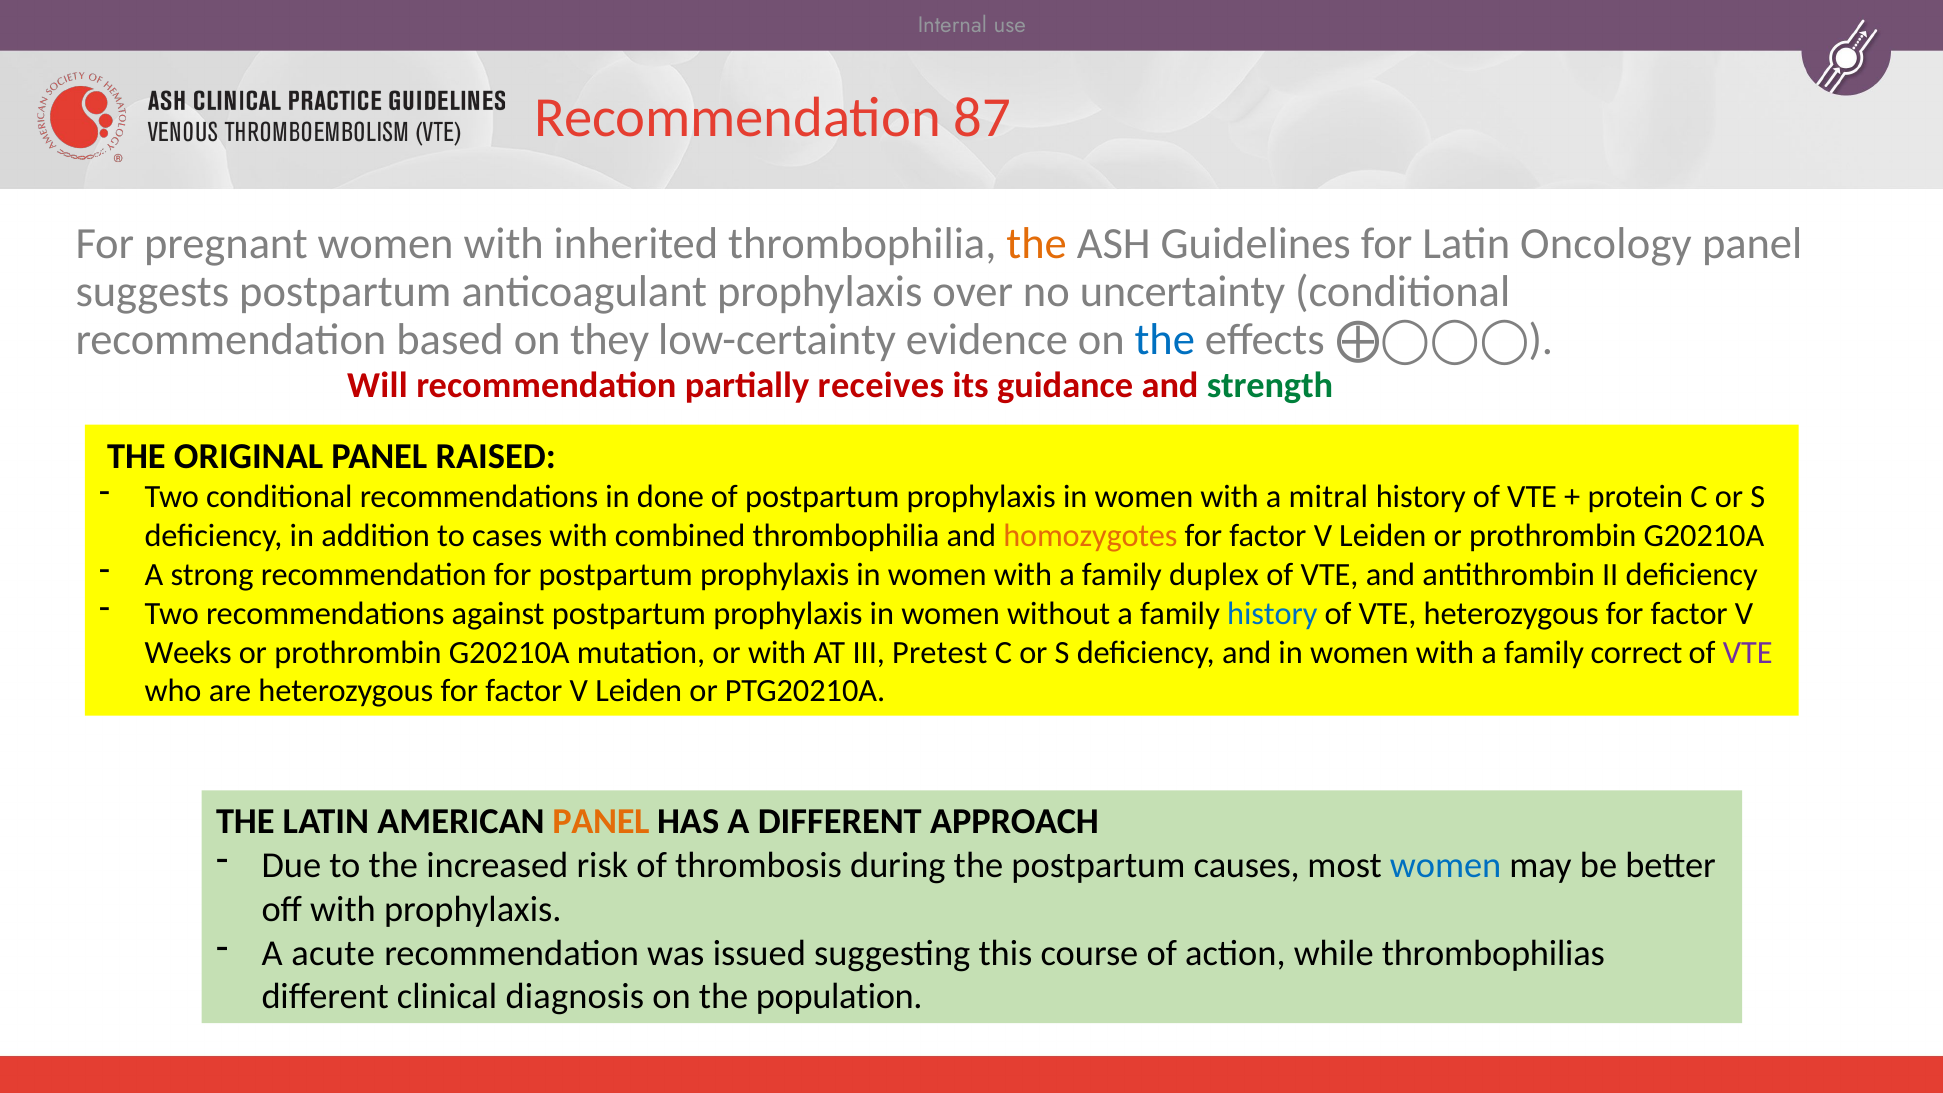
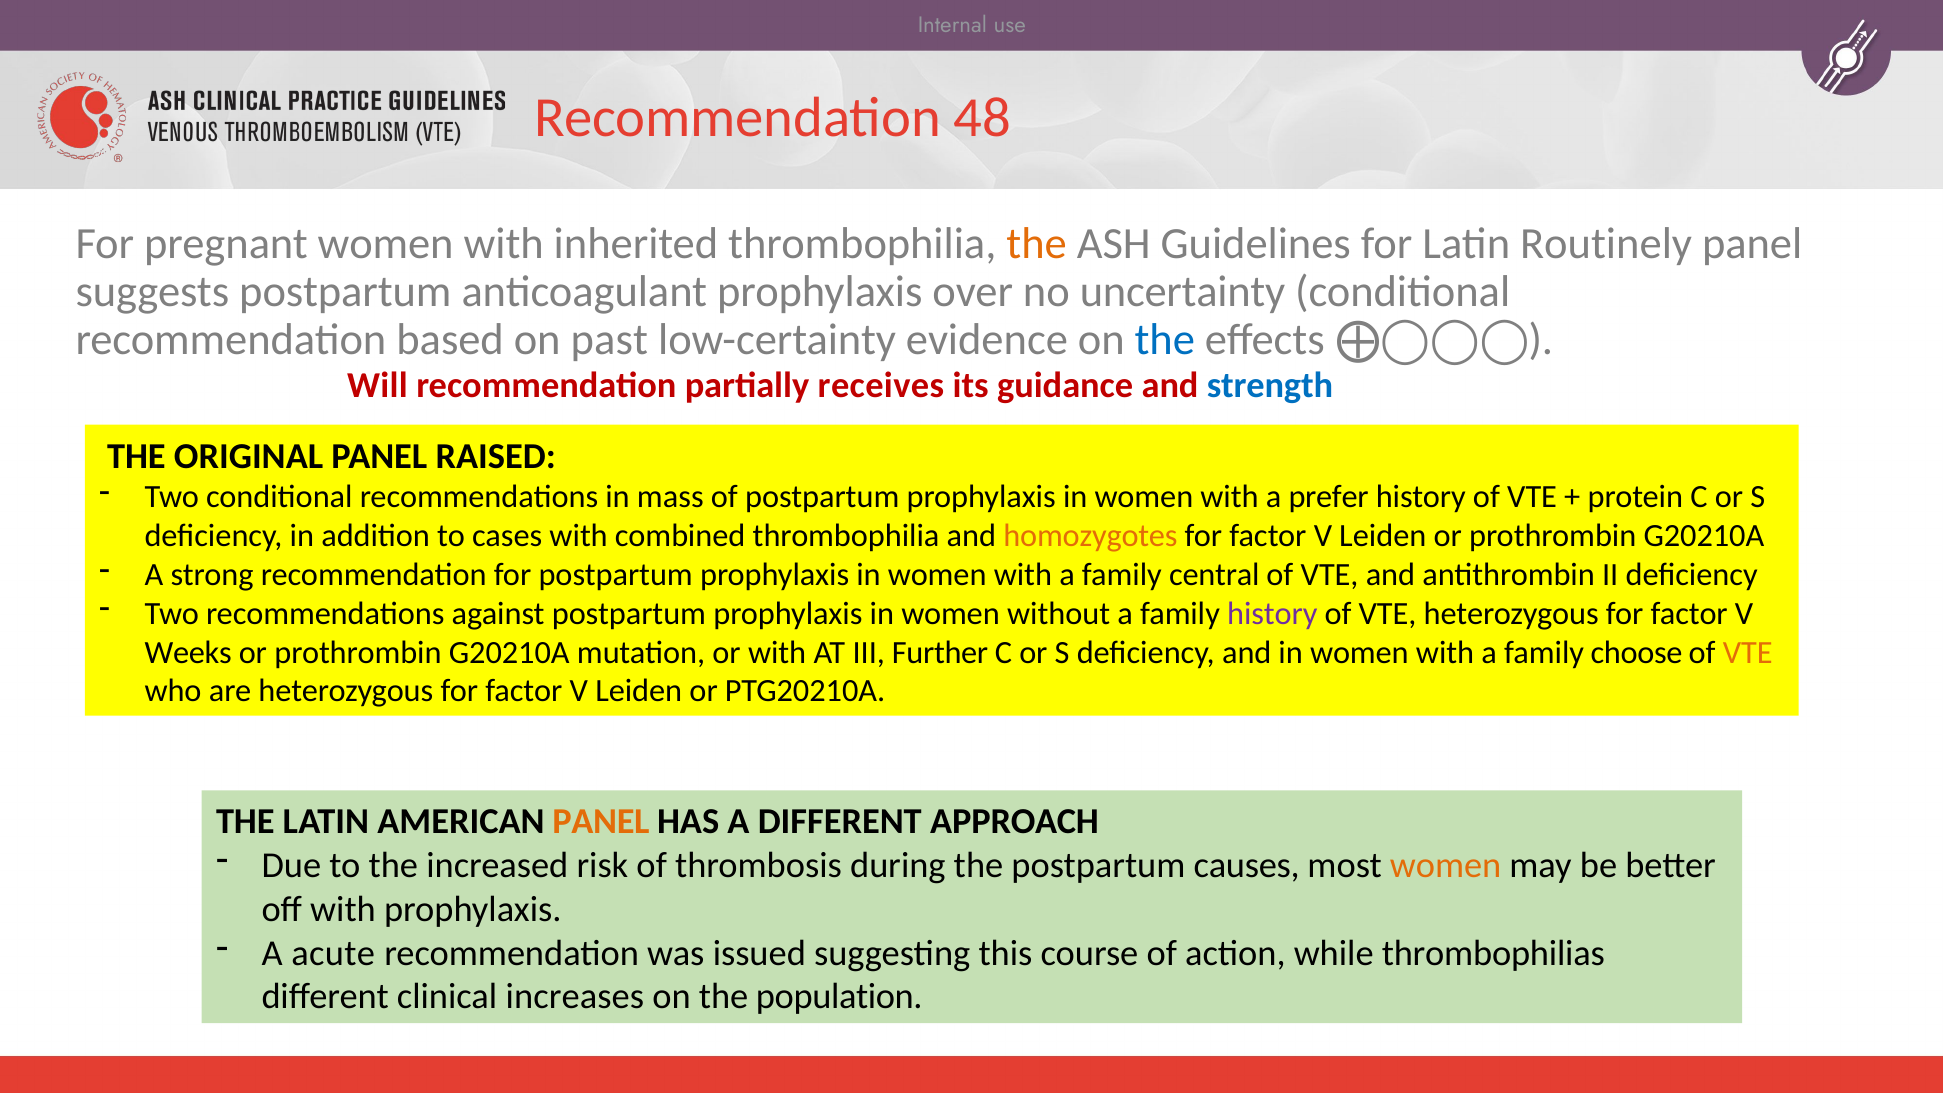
87: 87 -> 48
Oncology: Oncology -> Routinely
they: they -> past
strength colour: green -> blue
done: done -> mass
mitral: mitral -> prefer
duplex: duplex -> central
history at (1272, 614) colour: blue -> purple
Pretest: Pretest -> Further
correct: correct -> choose
VTE at (1748, 652) colour: purple -> orange
women at (1446, 866) colour: blue -> orange
diagnosis: diagnosis -> increases
